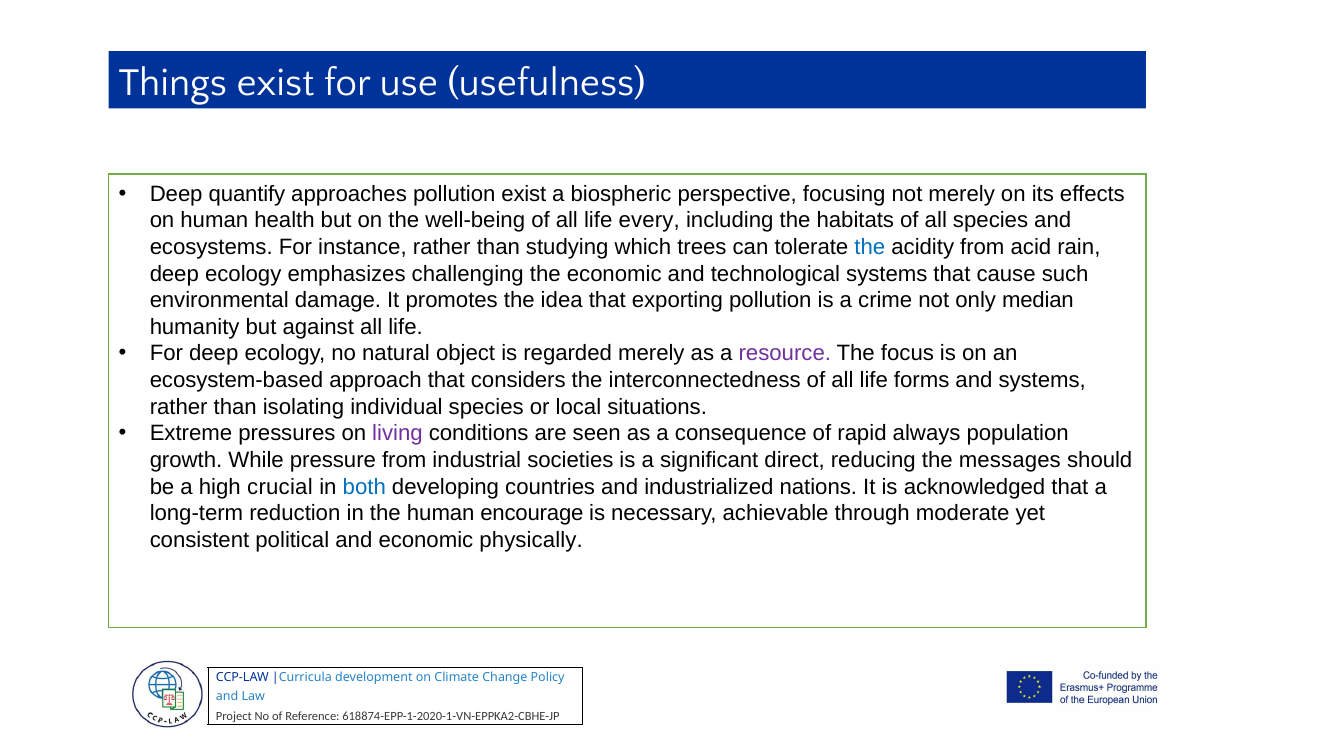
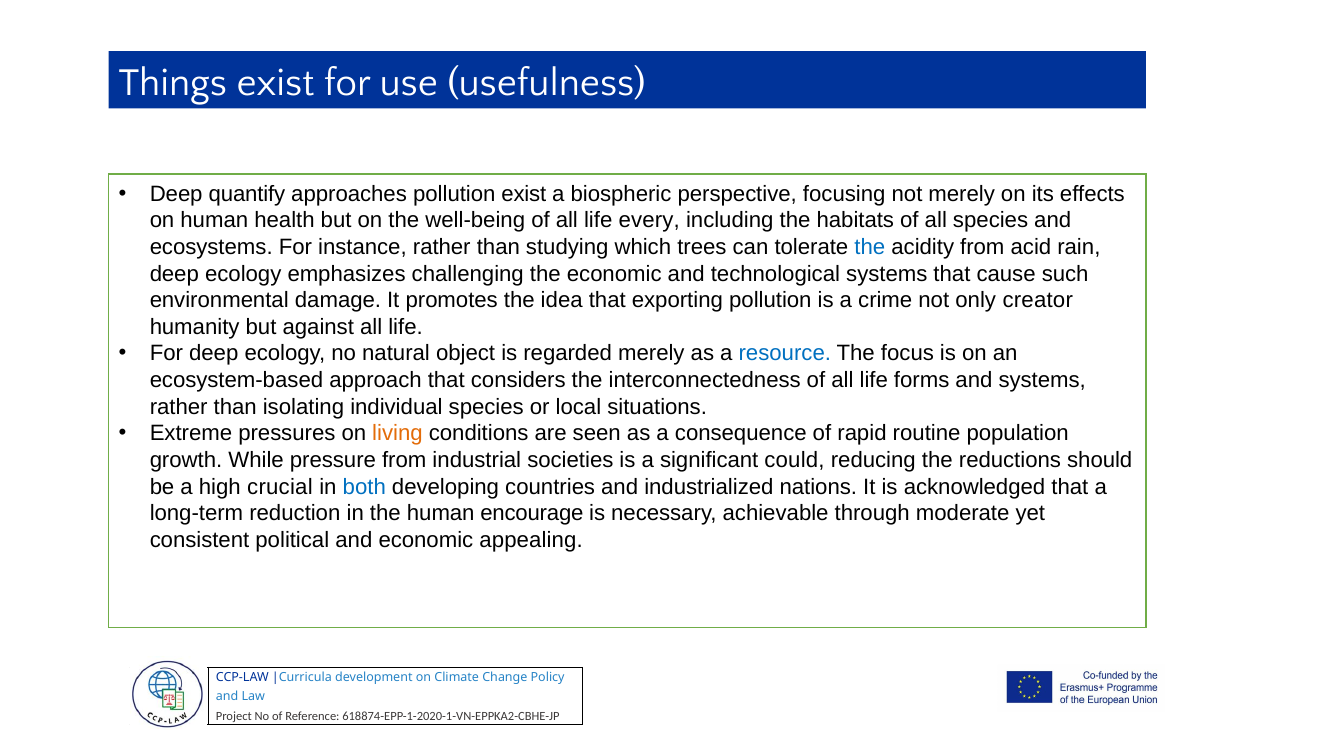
median: median -> creator
resource colour: purple -> blue
living colour: purple -> orange
always: always -> routine
direct: direct -> could
messages: messages -> reductions
physically: physically -> appealing
